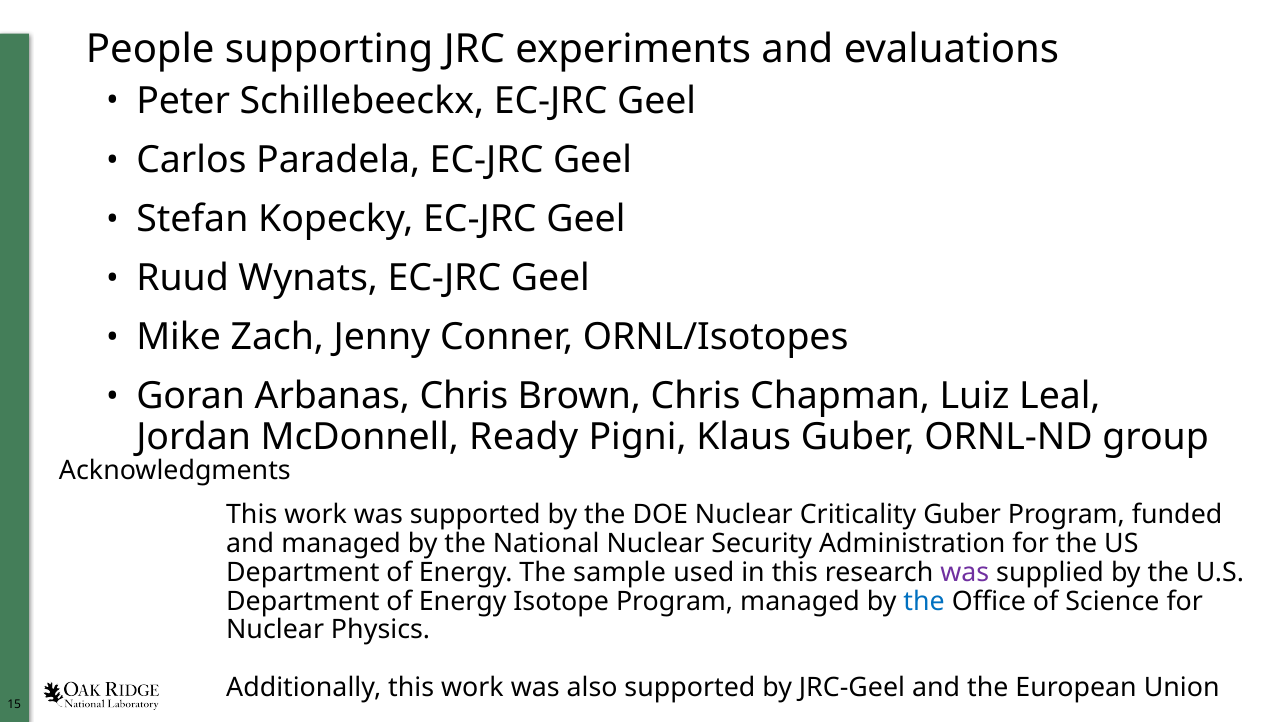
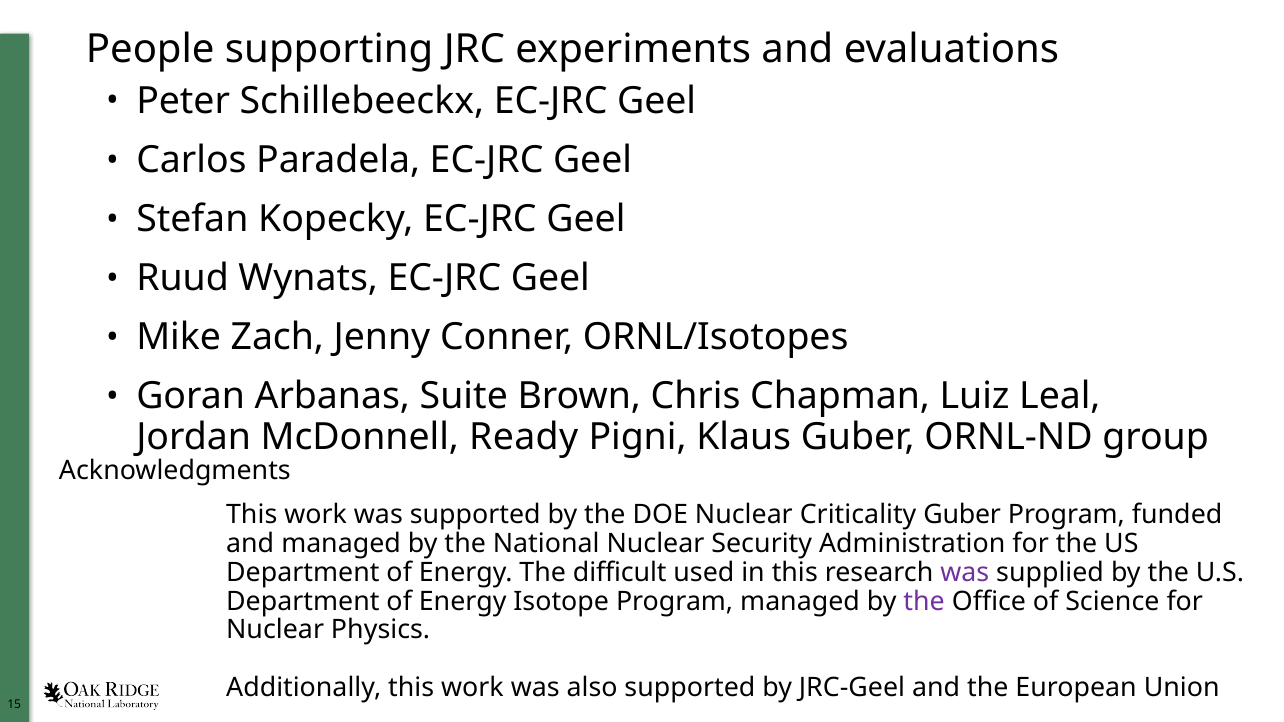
Arbanas Chris: Chris -> Suite
sample: sample -> difficult
the at (924, 601) colour: blue -> purple
